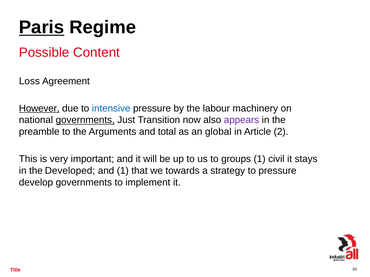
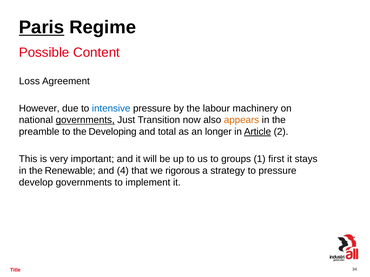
However underline: present -> none
appears colour: purple -> orange
Arguments: Arguments -> Developing
global: global -> longer
Article underline: none -> present
civil: civil -> first
Developed: Developed -> Renewable
and 1: 1 -> 4
towards: towards -> rigorous
